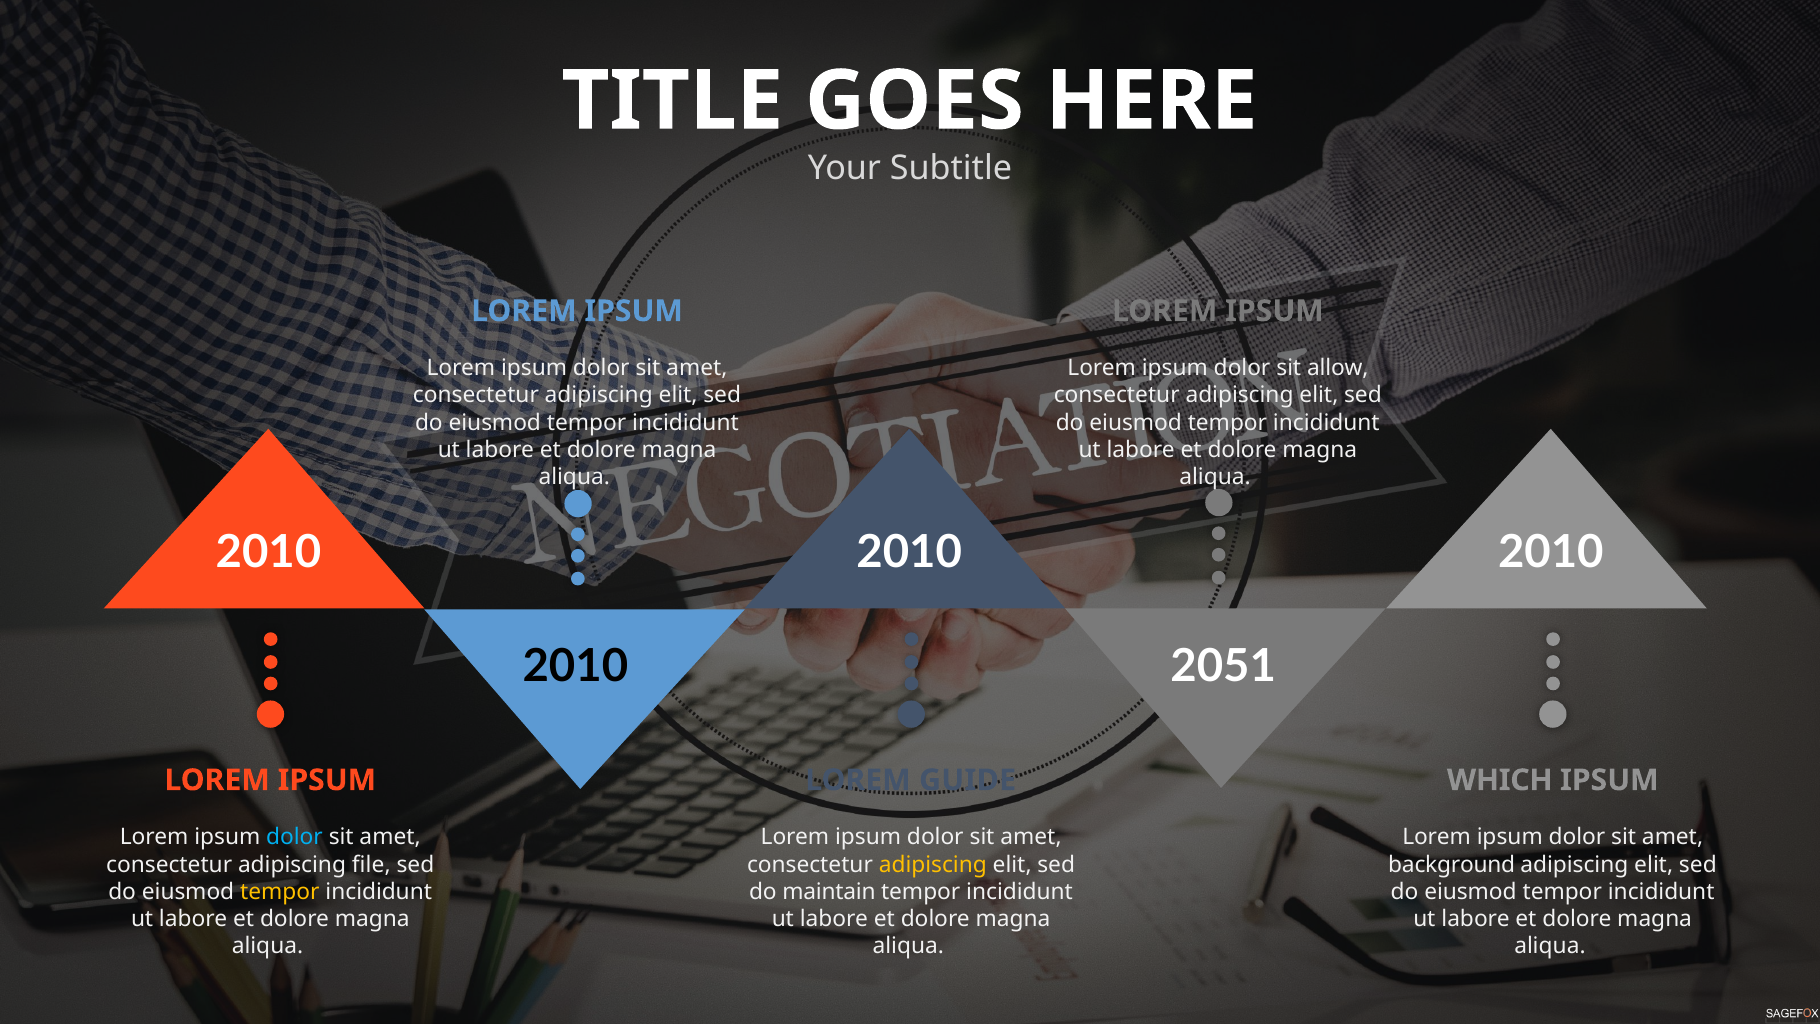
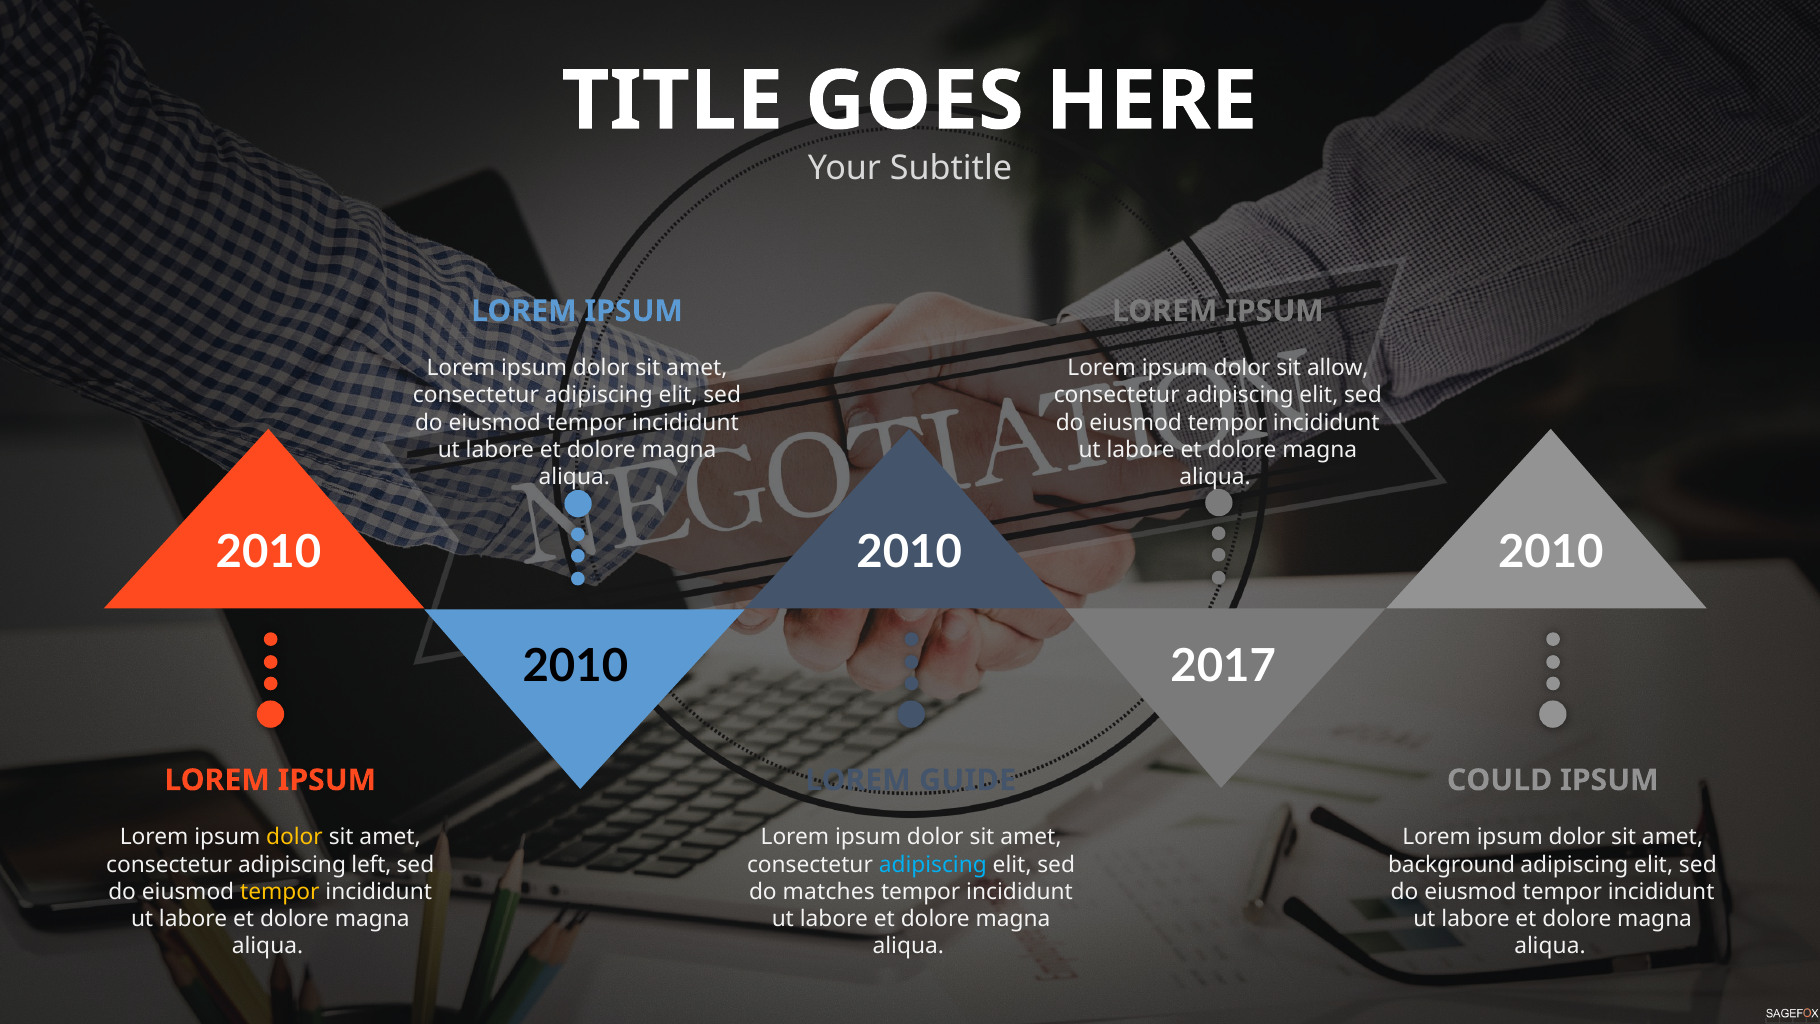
2051: 2051 -> 2017
WHICH: WHICH -> COULD
dolor at (294, 837) colour: light blue -> yellow
file: file -> left
adipiscing at (933, 864) colour: yellow -> light blue
maintain: maintain -> matches
